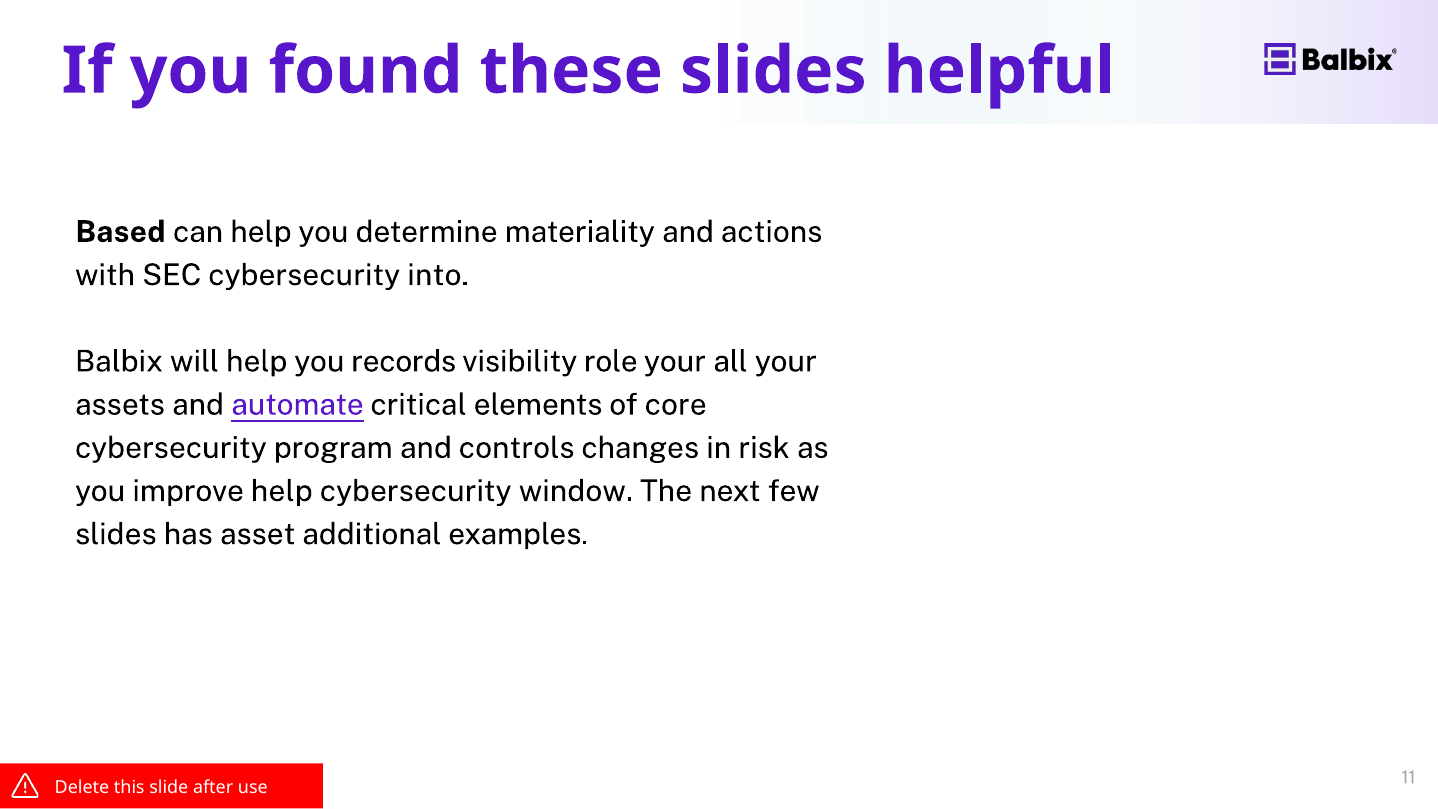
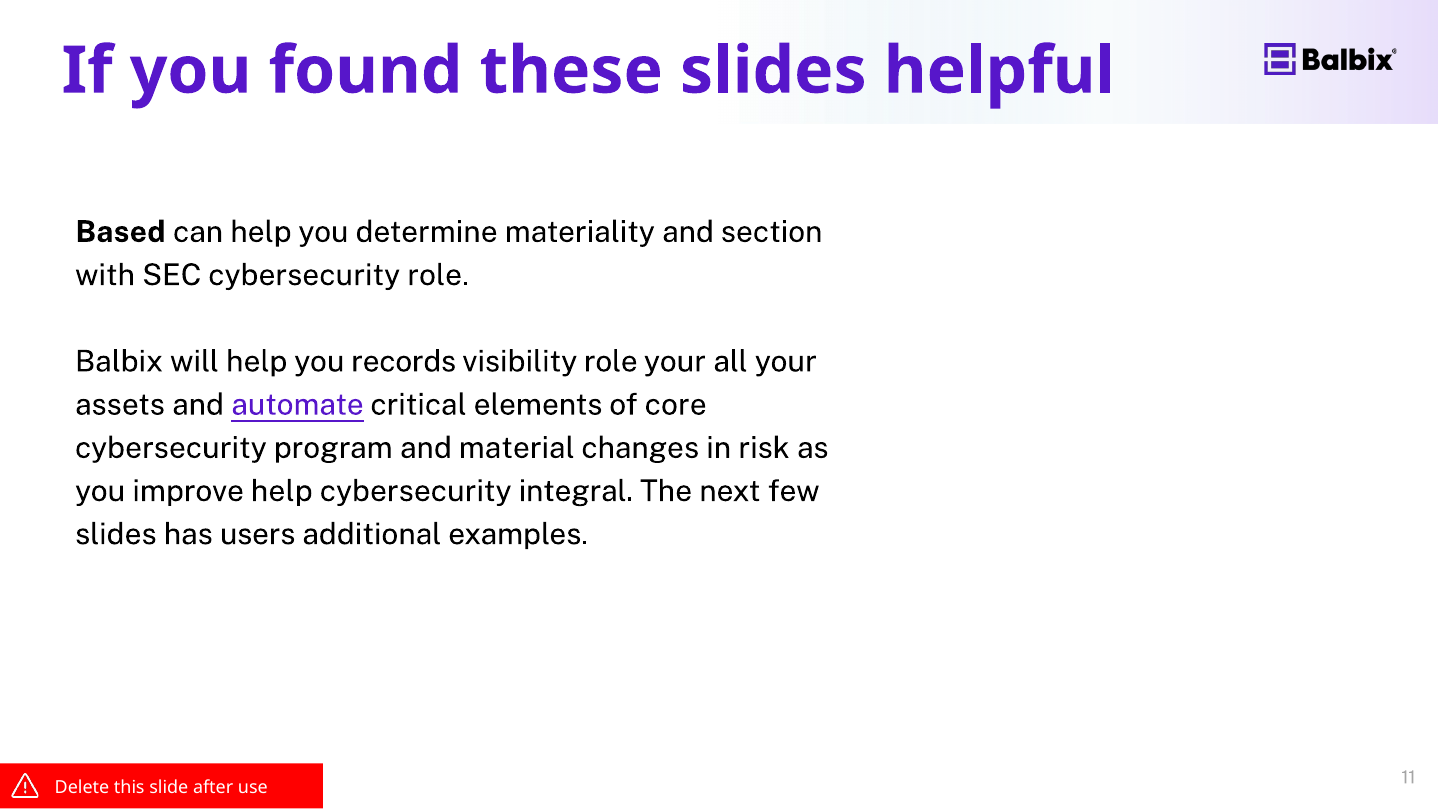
actions: actions -> section
cybersecurity into: into -> role
controls: controls -> material
window: window -> integral
asset: asset -> users
